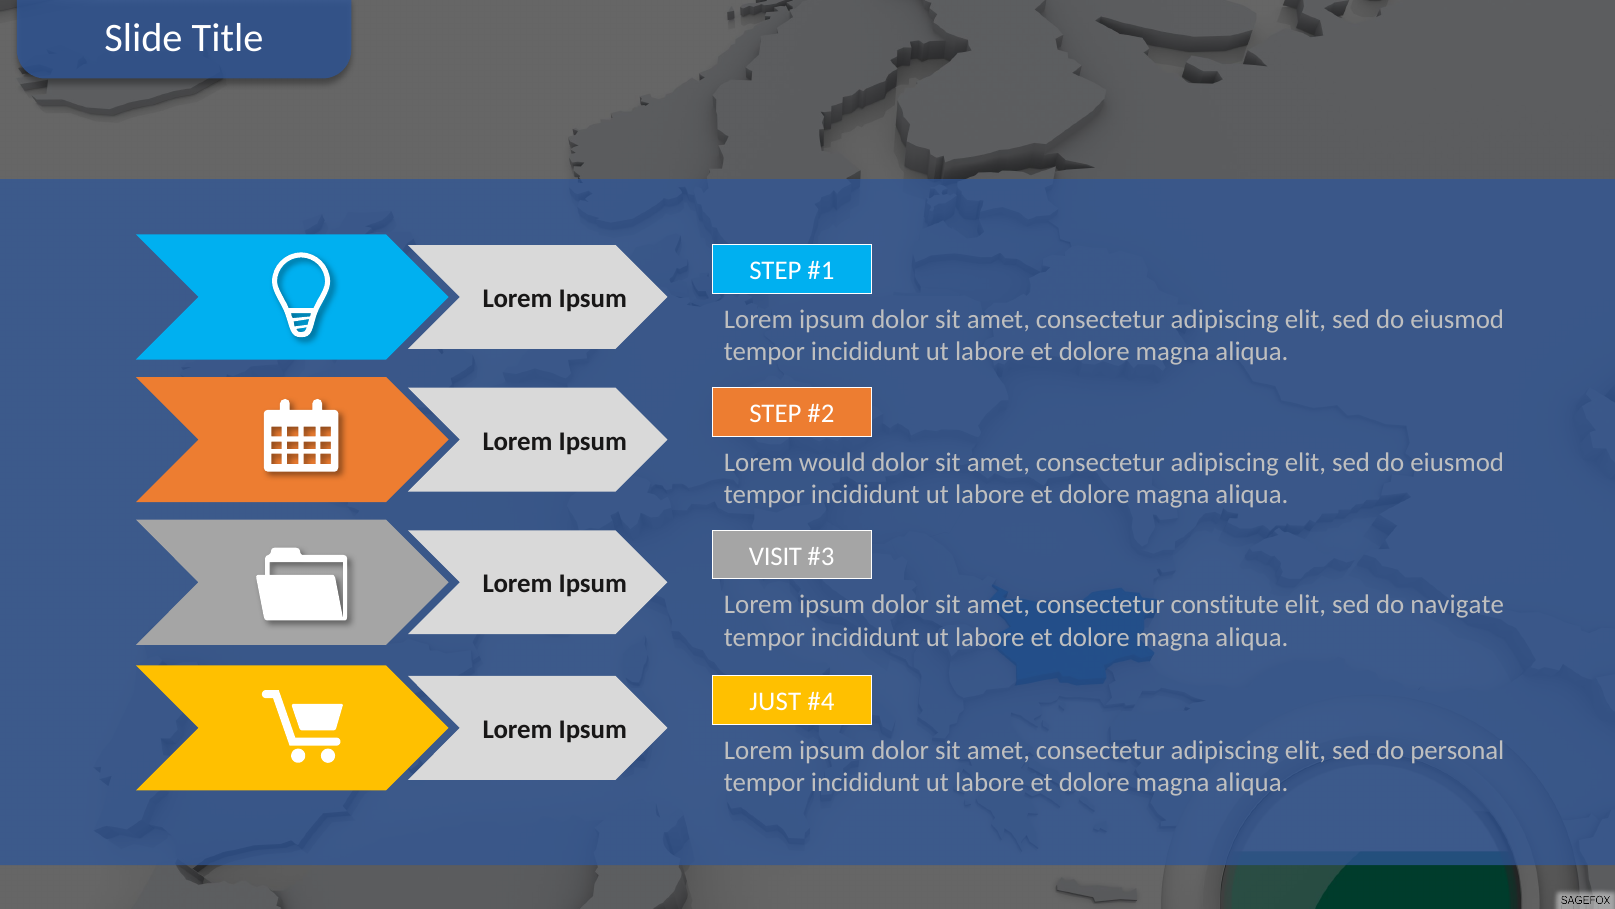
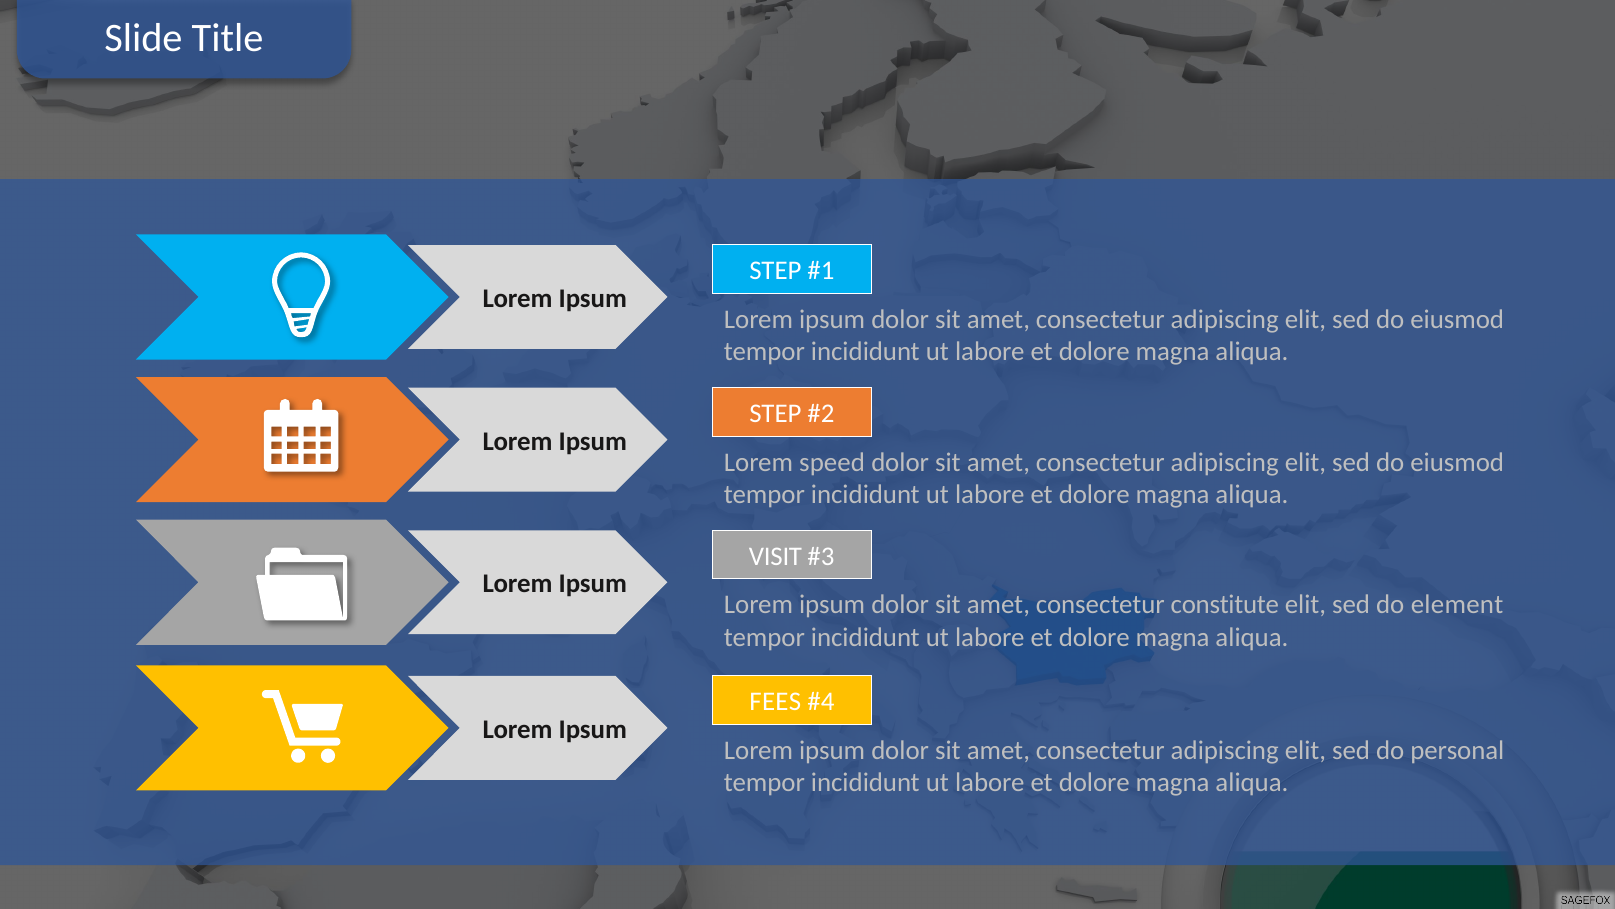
would: would -> speed
navigate: navigate -> element
JUST: JUST -> FEES
